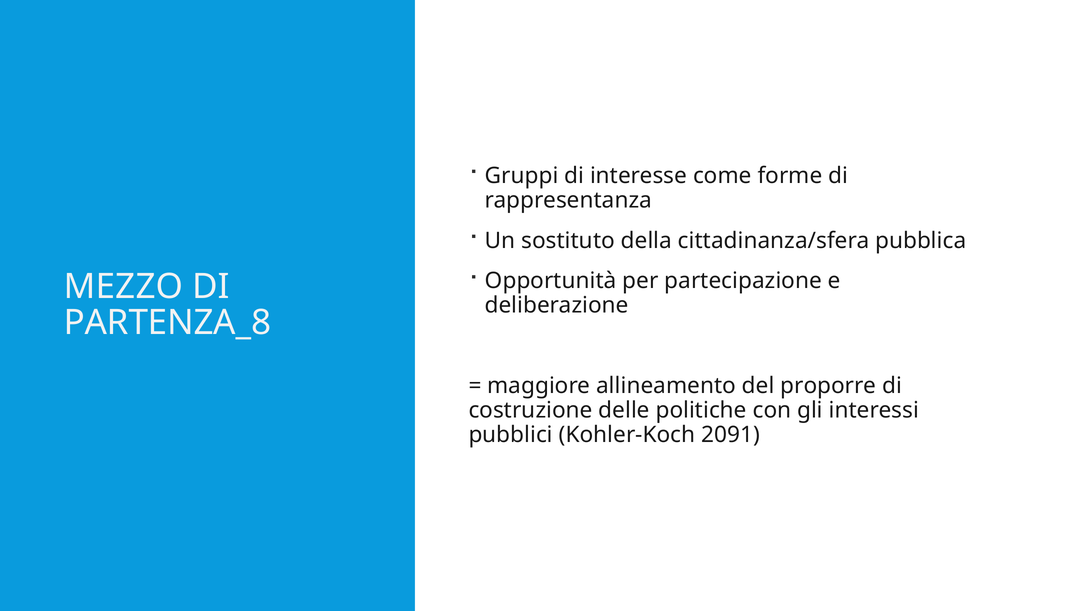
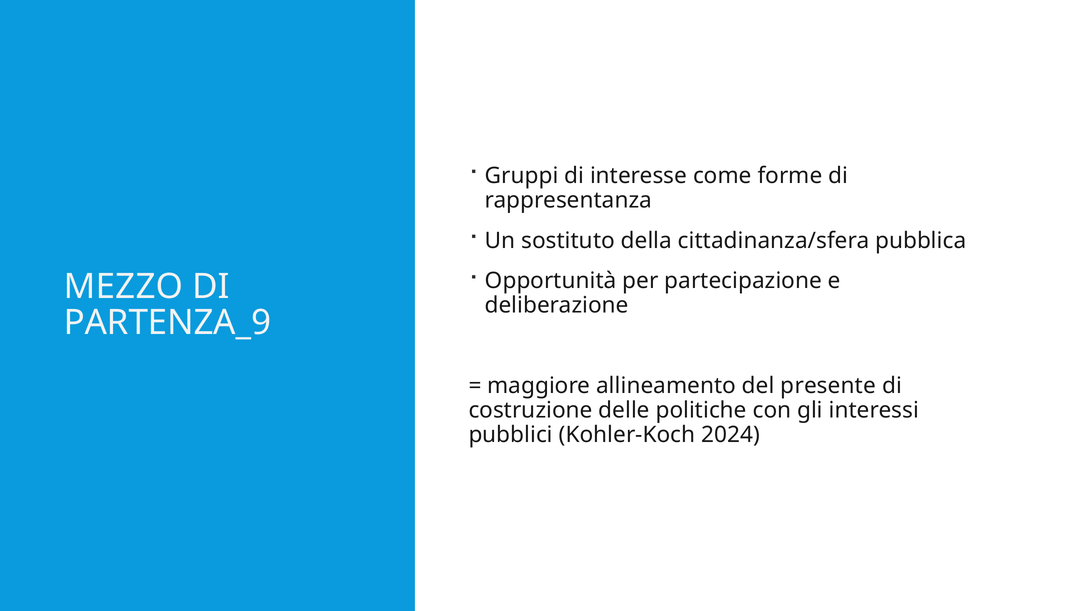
PARTENZA_8: PARTENZA_8 -> PARTENZA_9
proporre: proporre -> presente
2091: 2091 -> 2024
